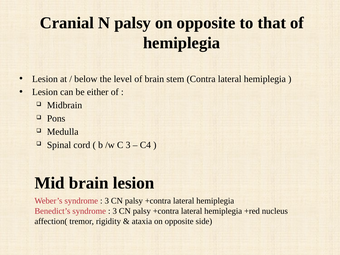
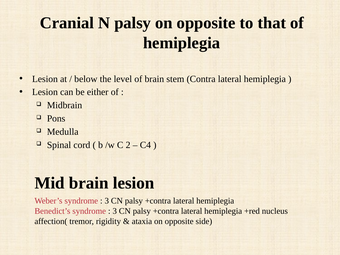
C 3: 3 -> 2
